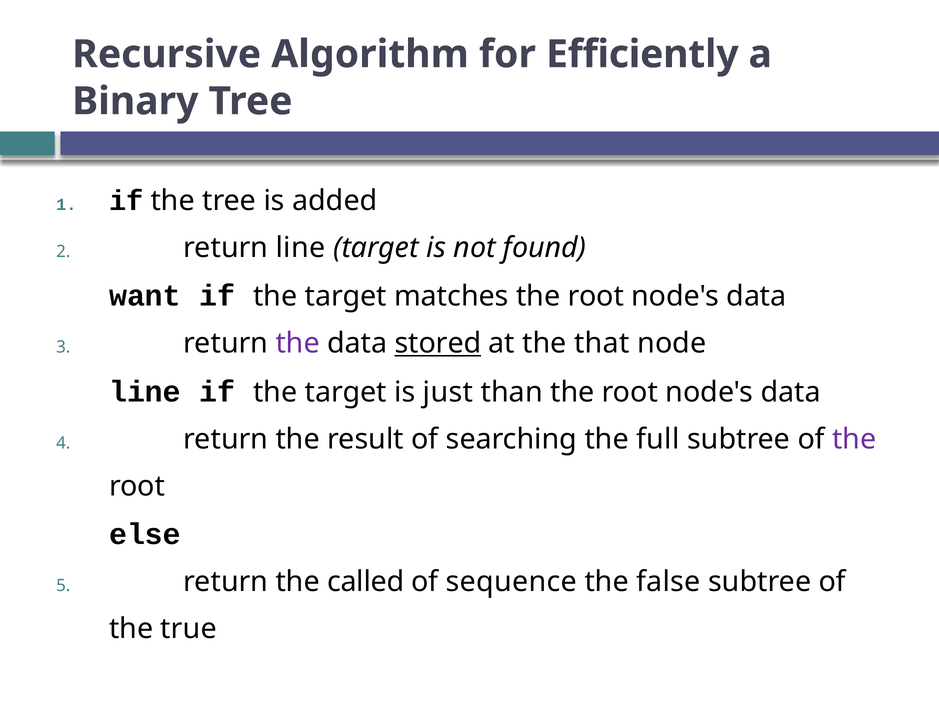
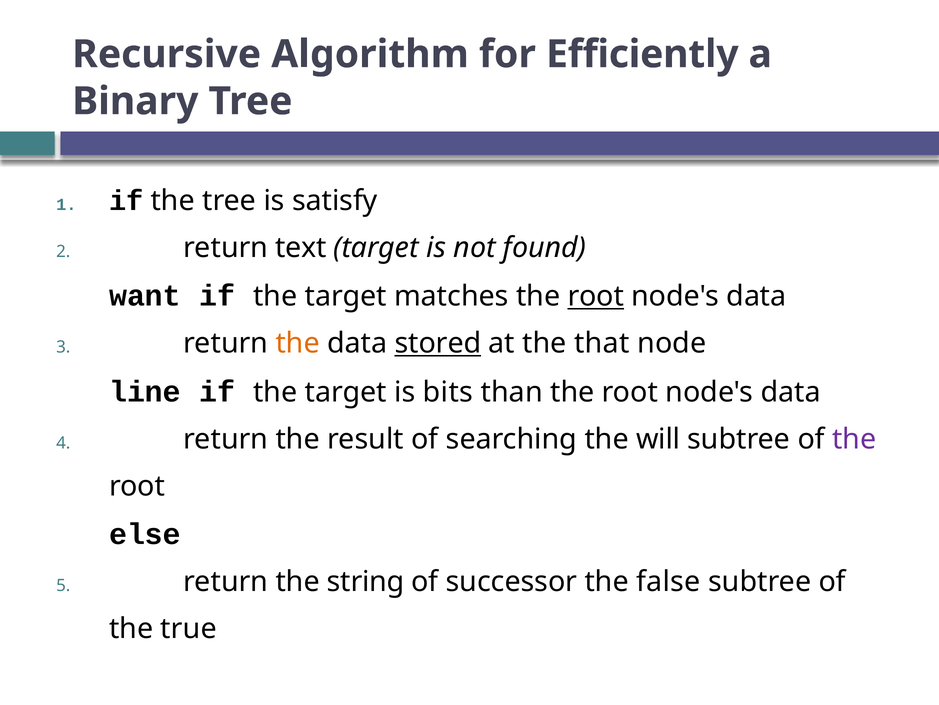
added: added -> satisfy
return line: line -> text
root at (596, 296) underline: none -> present
the at (298, 343) colour: purple -> orange
just: just -> bits
full: full -> will
called: called -> string
sequence: sequence -> successor
